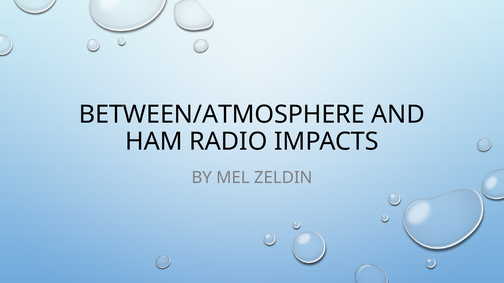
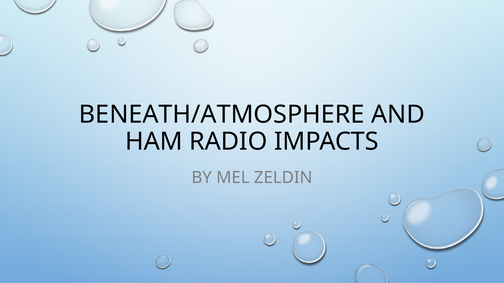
BETWEEN/ATMOSPHERE: BETWEEN/ATMOSPHERE -> BENEATH/ATMOSPHERE
